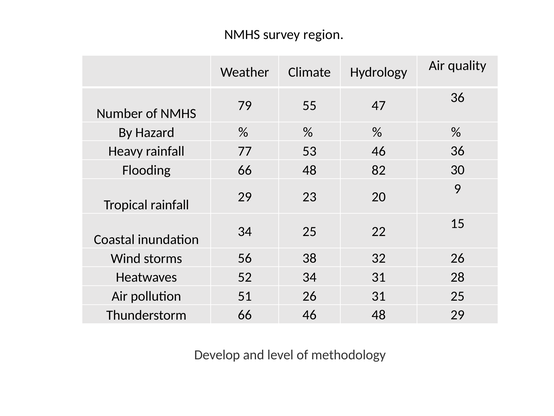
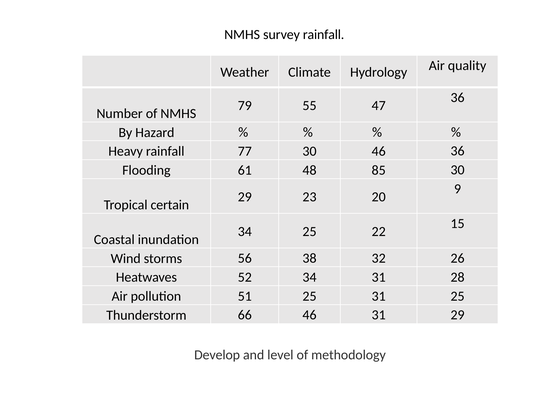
survey region: region -> rainfall
77 53: 53 -> 30
Flooding 66: 66 -> 61
82: 82 -> 85
Tropical rainfall: rainfall -> certain
51 26: 26 -> 25
46 48: 48 -> 31
